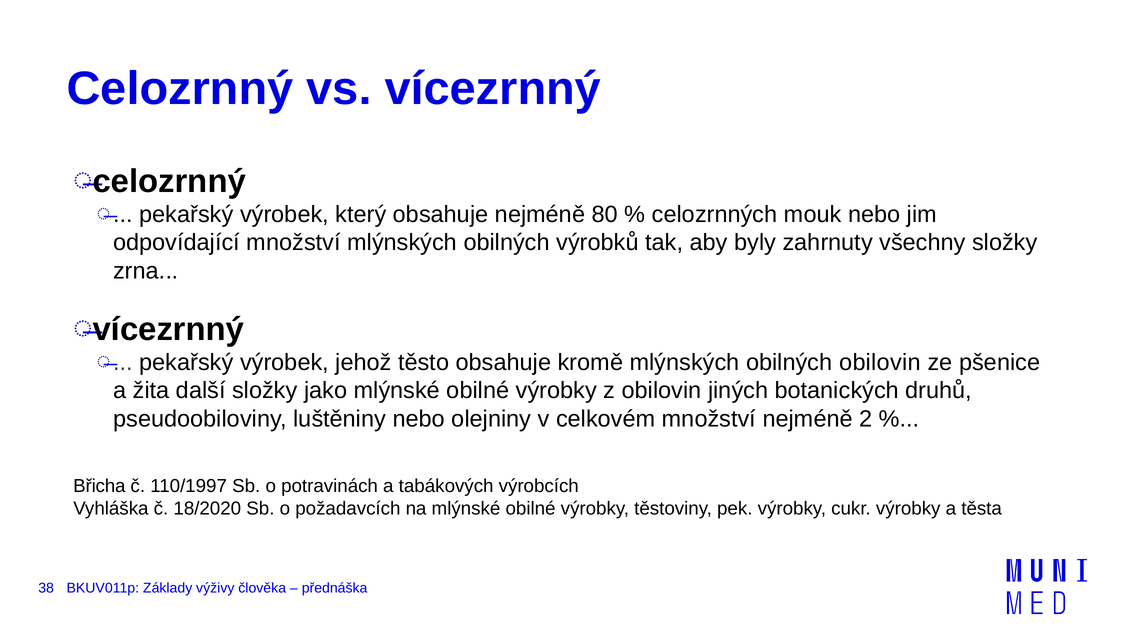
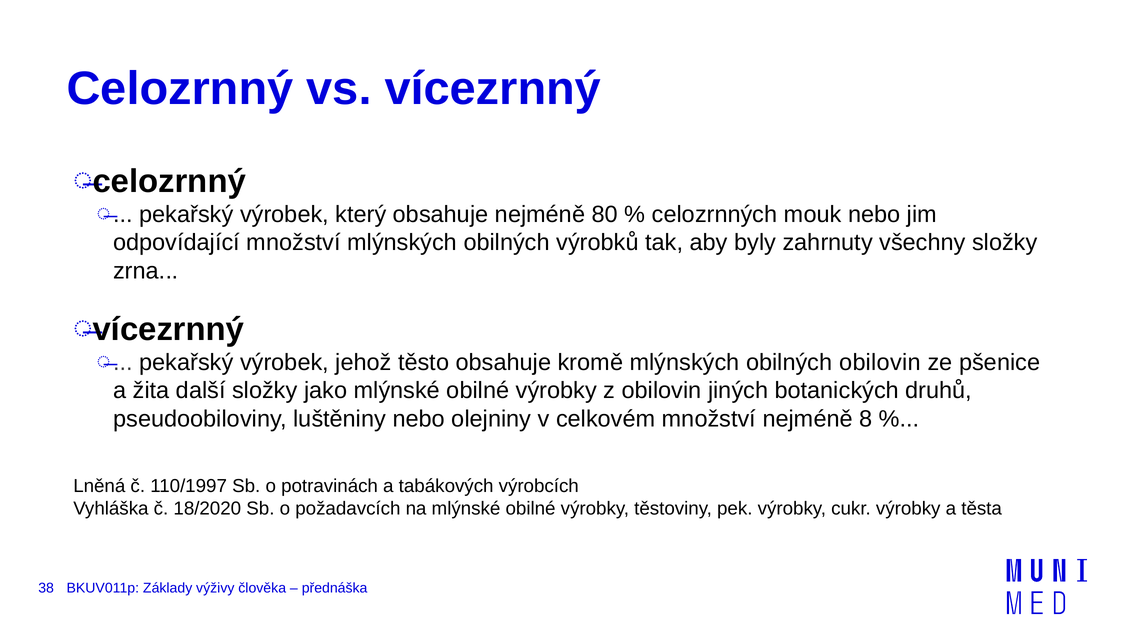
2: 2 -> 8
Břicha: Břicha -> Lněná
